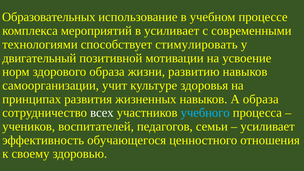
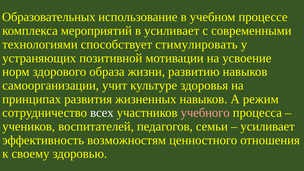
двигательный: двигательный -> устраняющих
А образа: образа -> режим
учебного colour: light blue -> pink
обучающегося: обучающегося -> возможностям
